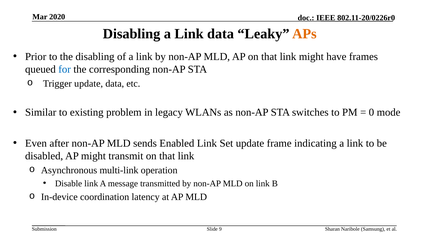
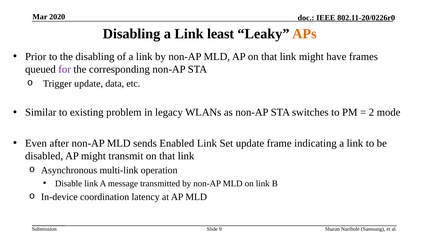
Link data: data -> least
for colour: blue -> purple
0: 0 -> 2
